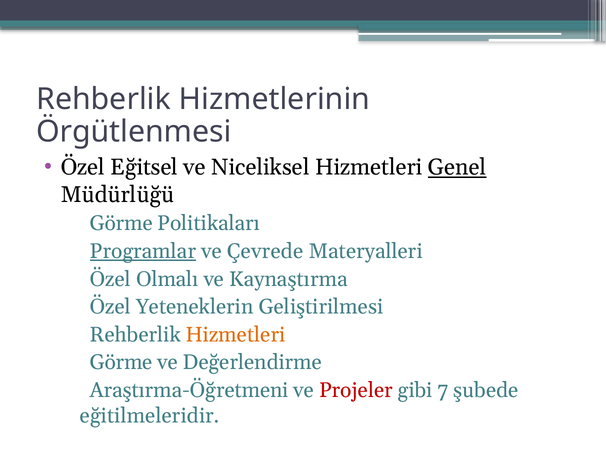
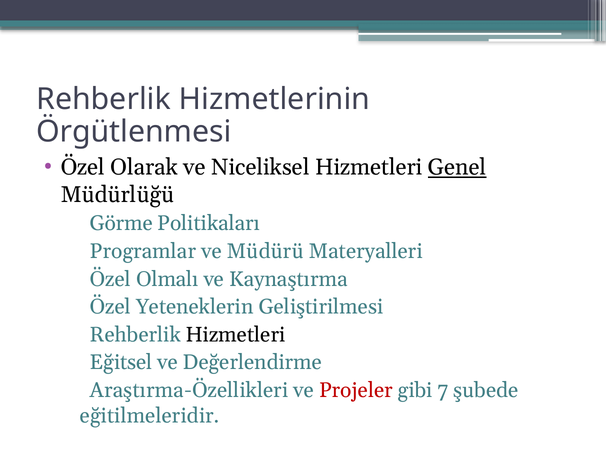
Eğitsel: Eğitsel -> Olarak
Programlar underline: present -> none
Çevrede: Çevrede -> Müdürü
Hizmetleri at (236, 334) colour: orange -> black
Görme at (121, 362): Görme -> Eğitsel
Araştırma-Öğretmeni: Araştırma-Öğretmeni -> Araştırma-Özellikleri
